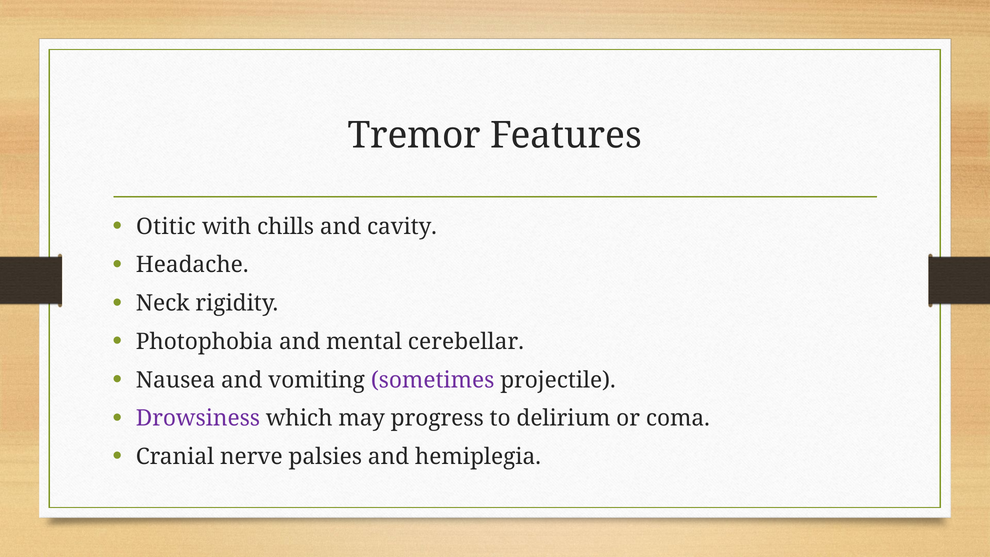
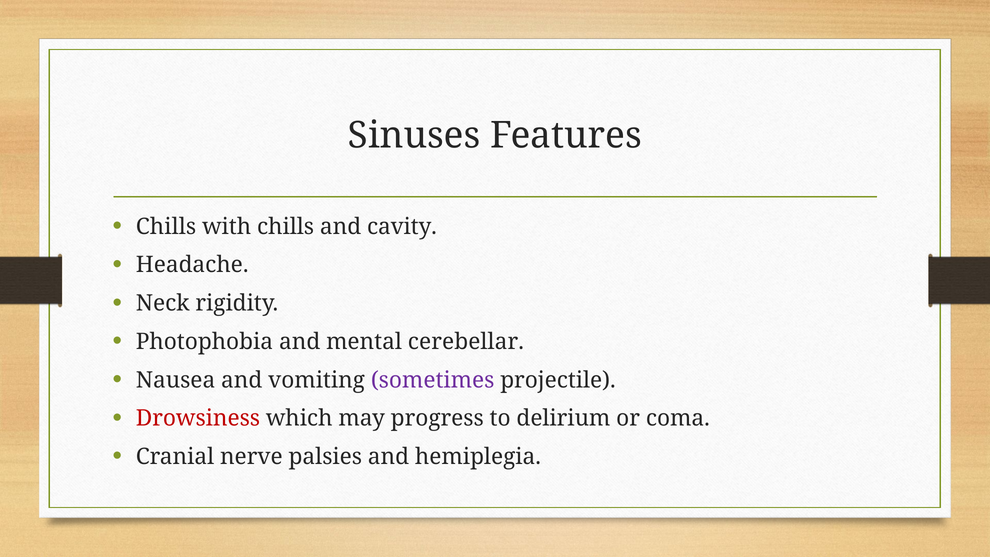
Tremor: Tremor -> Sinuses
Otitic at (166, 227): Otitic -> Chills
Drowsiness colour: purple -> red
